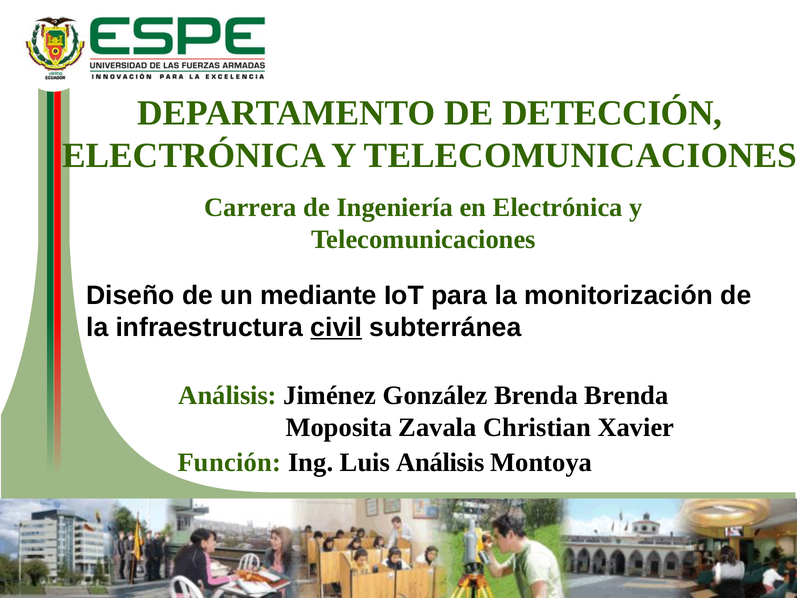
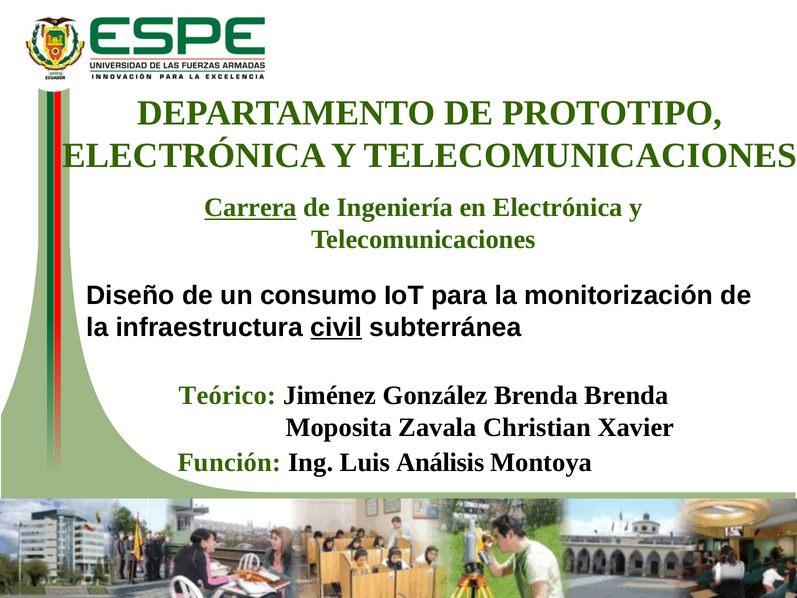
DETECCIÓN: DETECCIÓN -> PROTOTIPO
Carrera underline: none -> present
mediante: mediante -> consumo
Análisis at (228, 395): Análisis -> Teórico
